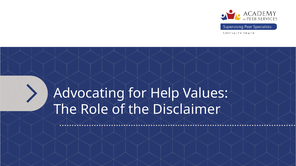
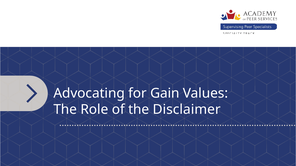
Help: Help -> Gain
